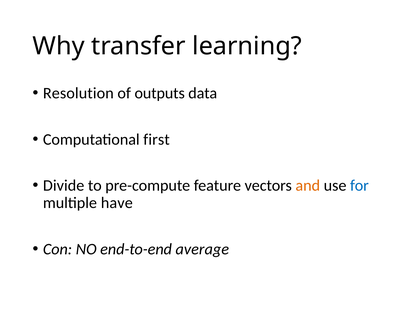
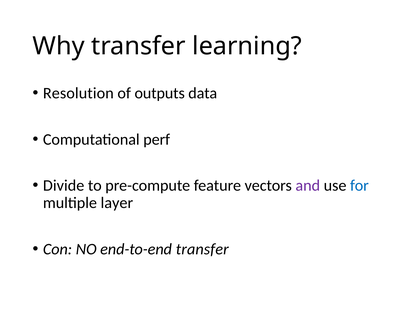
first: first -> perf
and colour: orange -> purple
have: have -> layer
end-to-end average: average -> transfer
